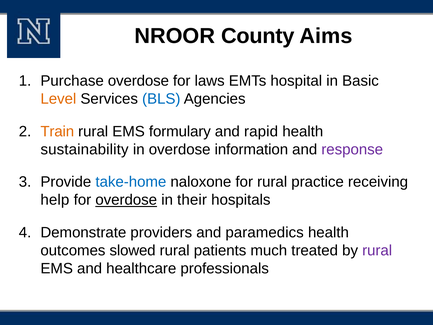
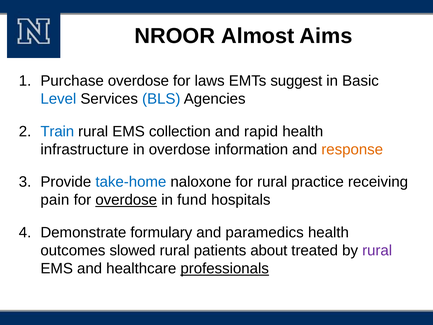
County: County -> Almost
hospital: hospital -> suggest
Level colour: orange -> blue
Train colour: orange -> blue
formulary: formulary -> collection
sustainability: sustainability -> infrastructure
response colour: purple -> orange
help: help -> pain
their: their -> fund
providers: providers -> formulary
much: much -> about
professionals underline: none -> present
